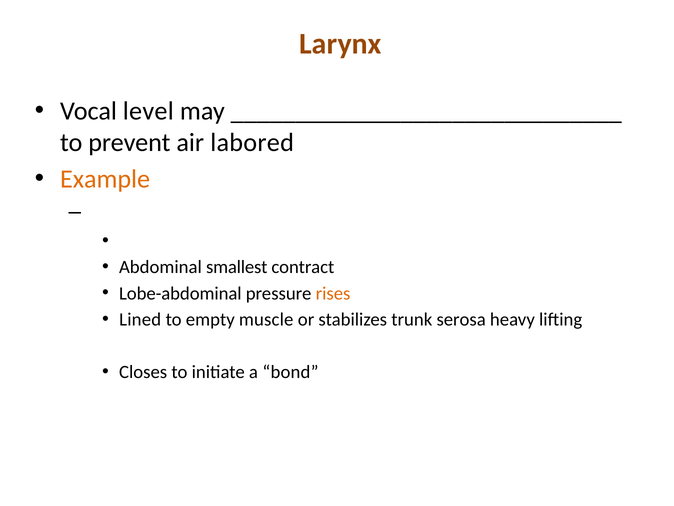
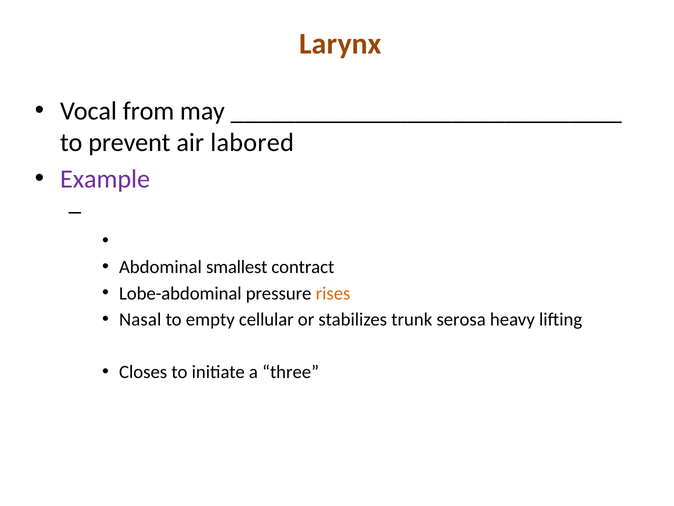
level: level -> from
Example colour: orange -> purple
Lined: Lined -> Nasal
muscle: muscle -> cellular
bond: bond -> three
